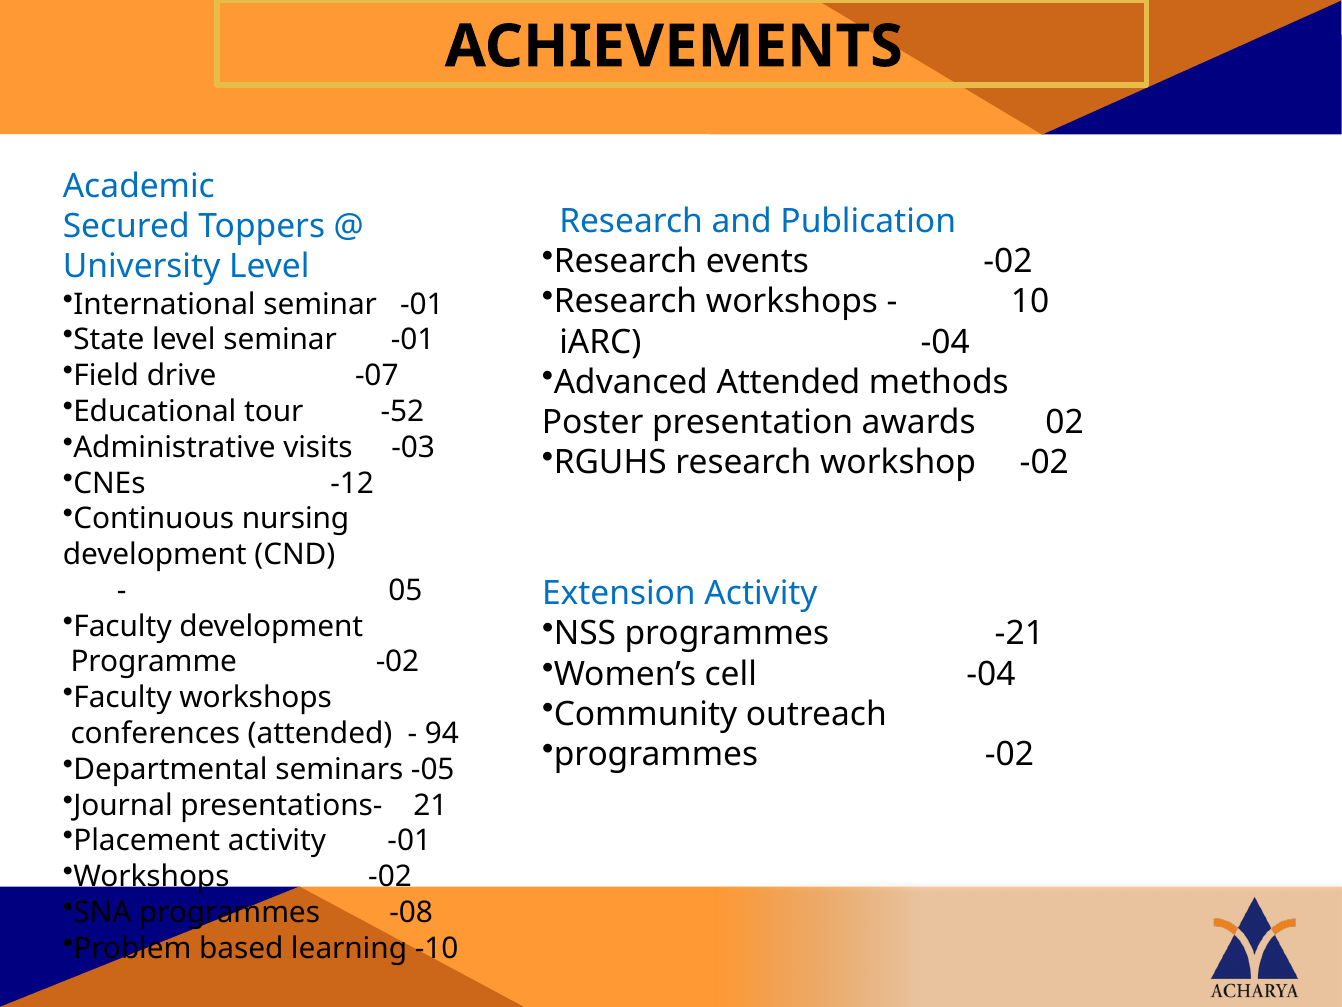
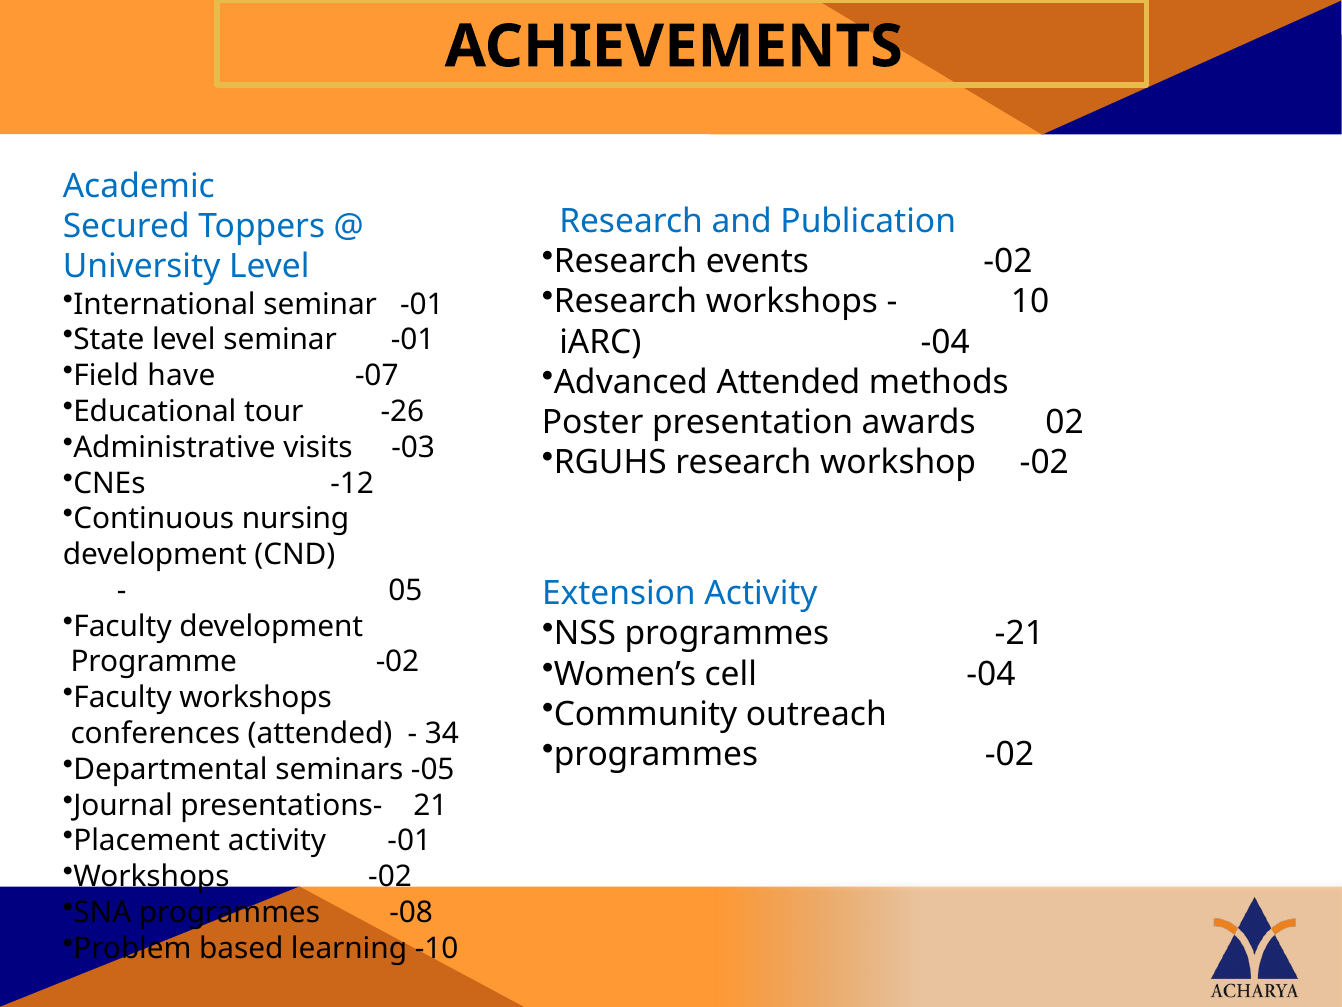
drive: drive -> have
-52: -52 -> -26
94: 94 -> 34
